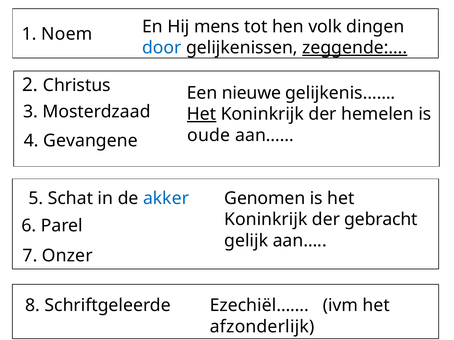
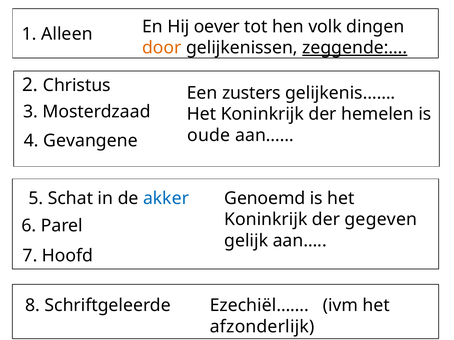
mens: mens -> oever
Noem: Noem -> Alleen
door colour: blue -> orange
nieuwe: nieuwe -> zusters
Het at (202, 114) underline: present -> none
Genomen: Genomen -> Genoemd
gebracht: gebracht -> gegeven
Onzer: Onzer -> Hoofd
